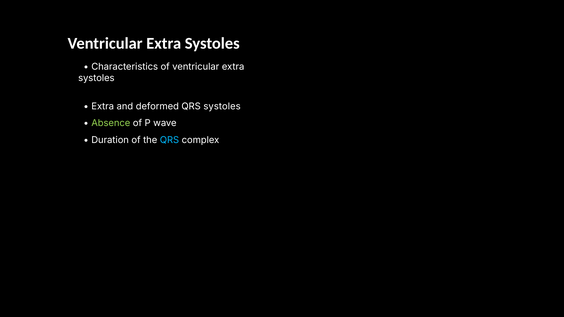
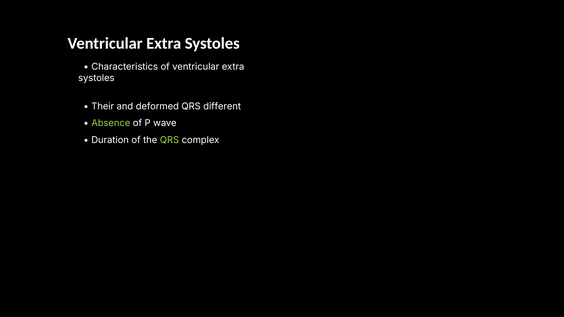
Extra at (103, 106): Extra -> Their
QRS systoles: systoles -> different
QRS at (169, 140) colour: light blue -> light green
